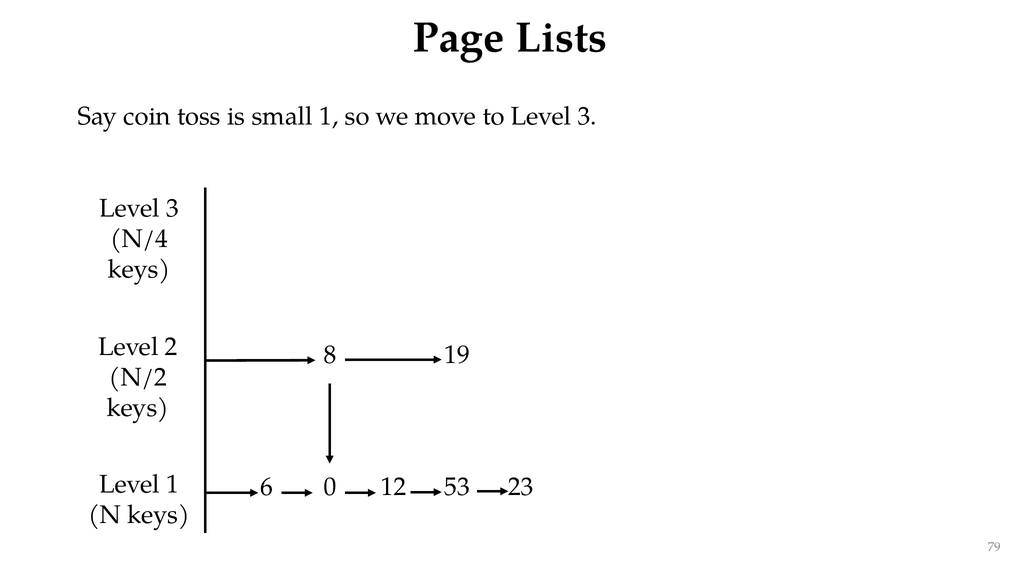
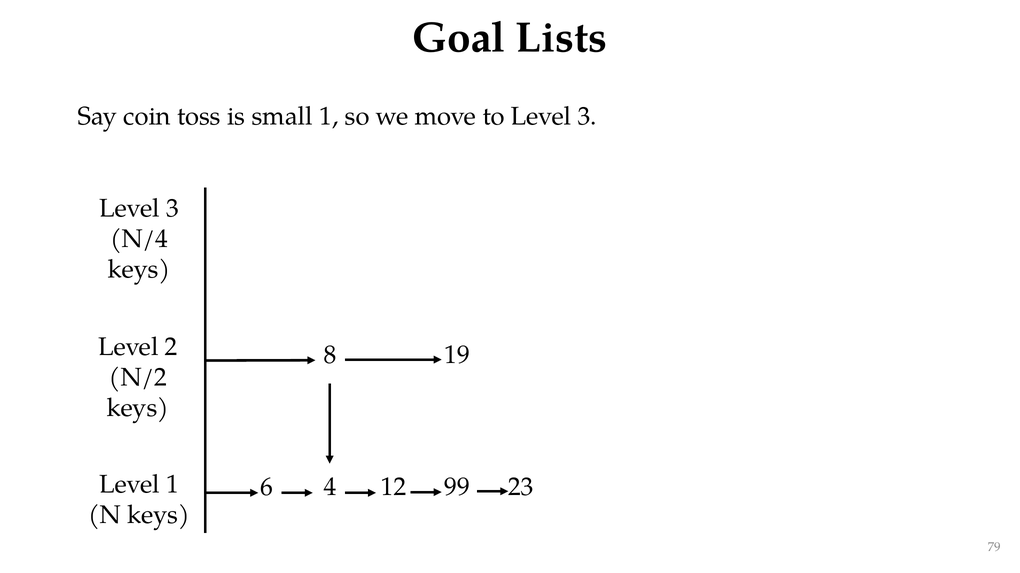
Page: Page -> Goal
0: 0 -> 4
53: 53 -> 99
